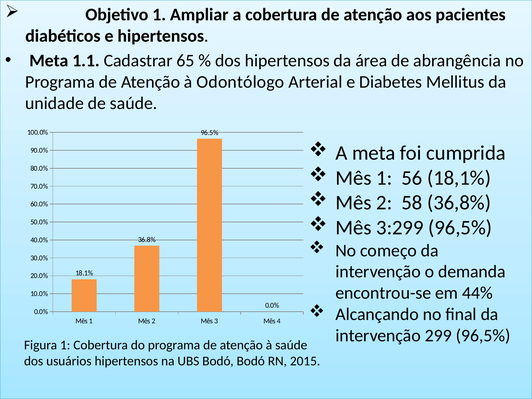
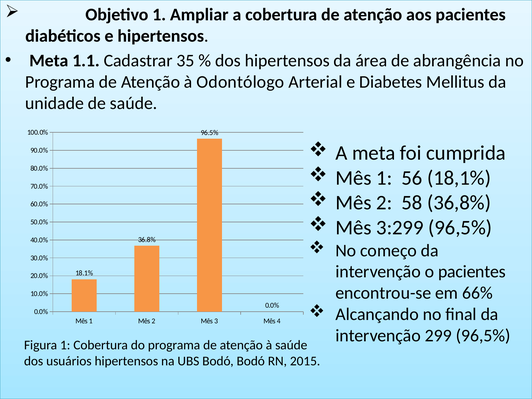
65: 65 -> 35
o demanda: demanda -> pacientes
44%: 44% -> 66%
